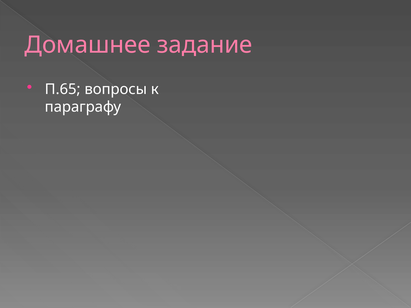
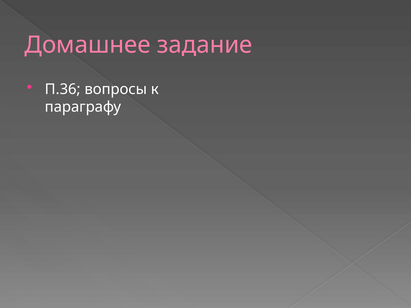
П.65: П.65 -> П.36
